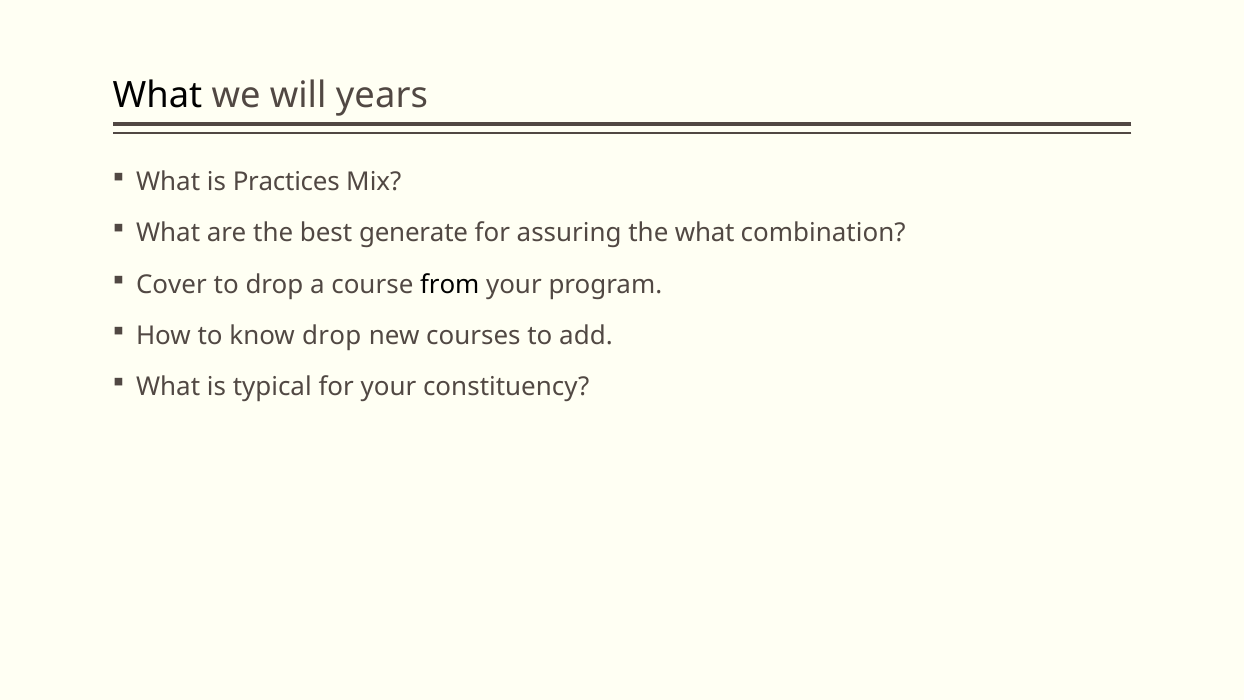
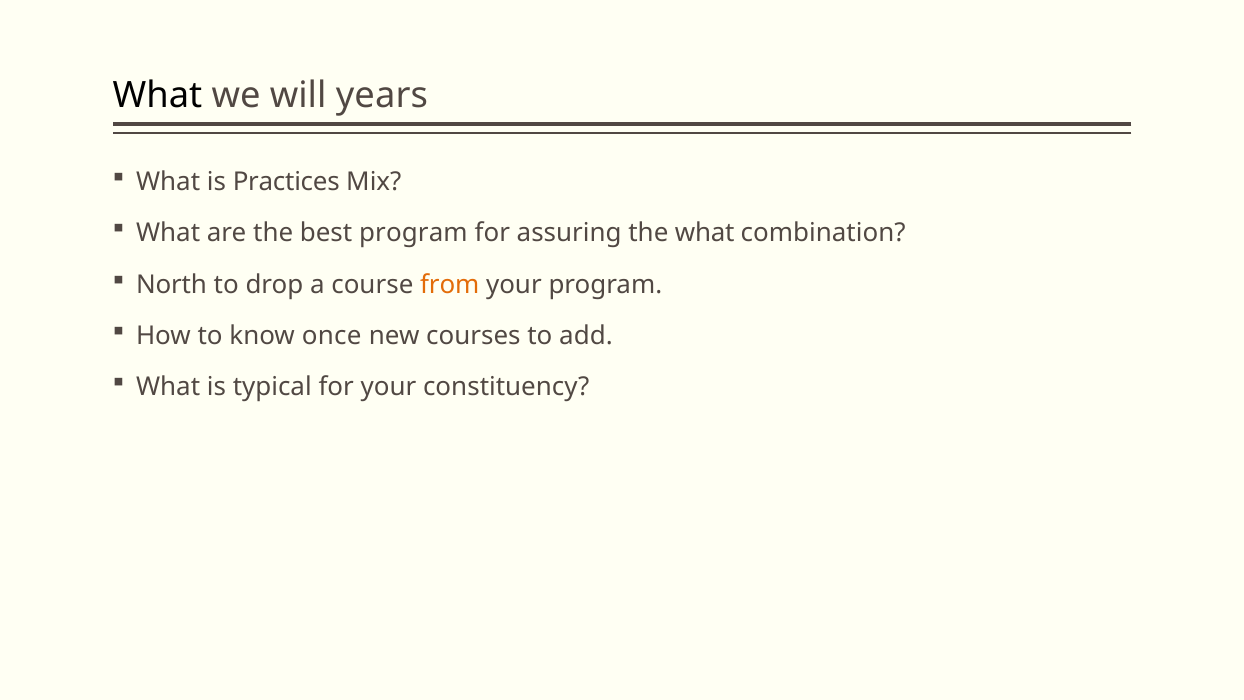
best generate: generate -> program
Cover: Cover -> North
from colour: black -> orange
know drop: drop -> once
